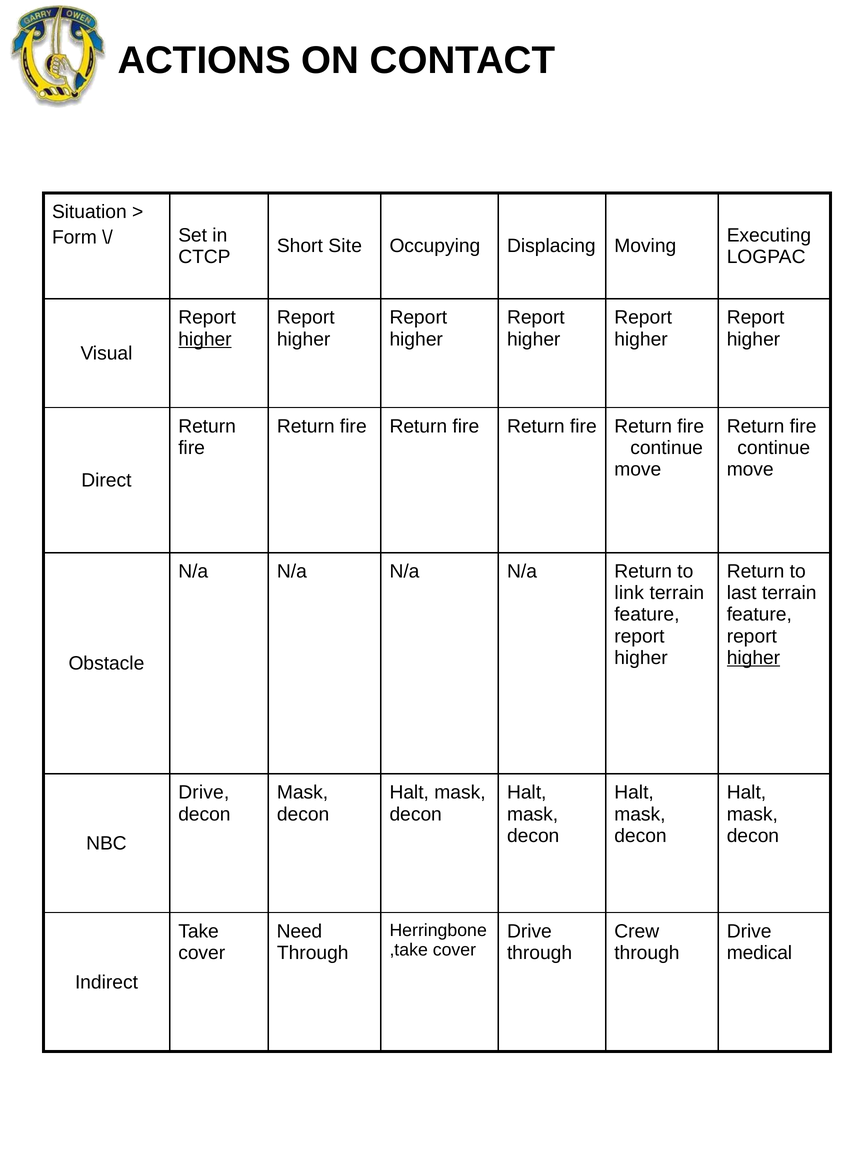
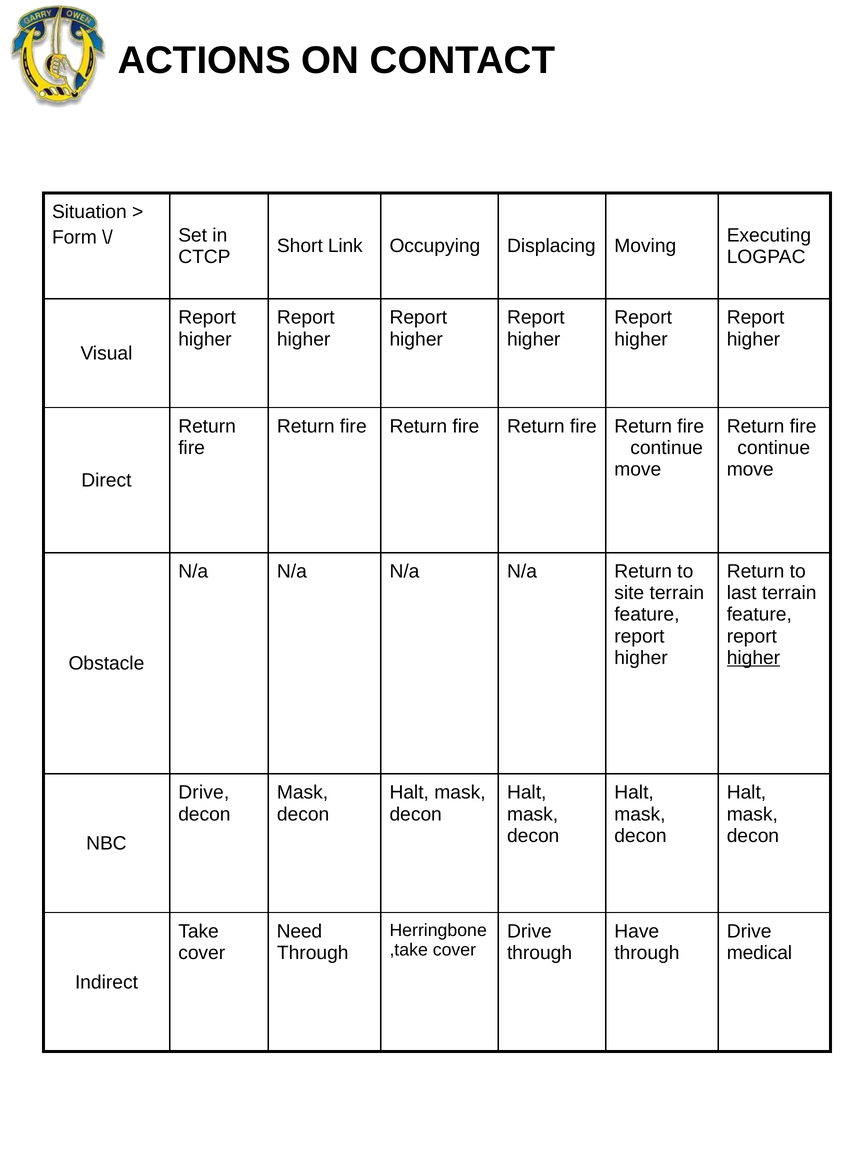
Site: Site -> Link
higher at (205, 339) underline: present -> none
link: link -> site
Crew: Crew -> Have
